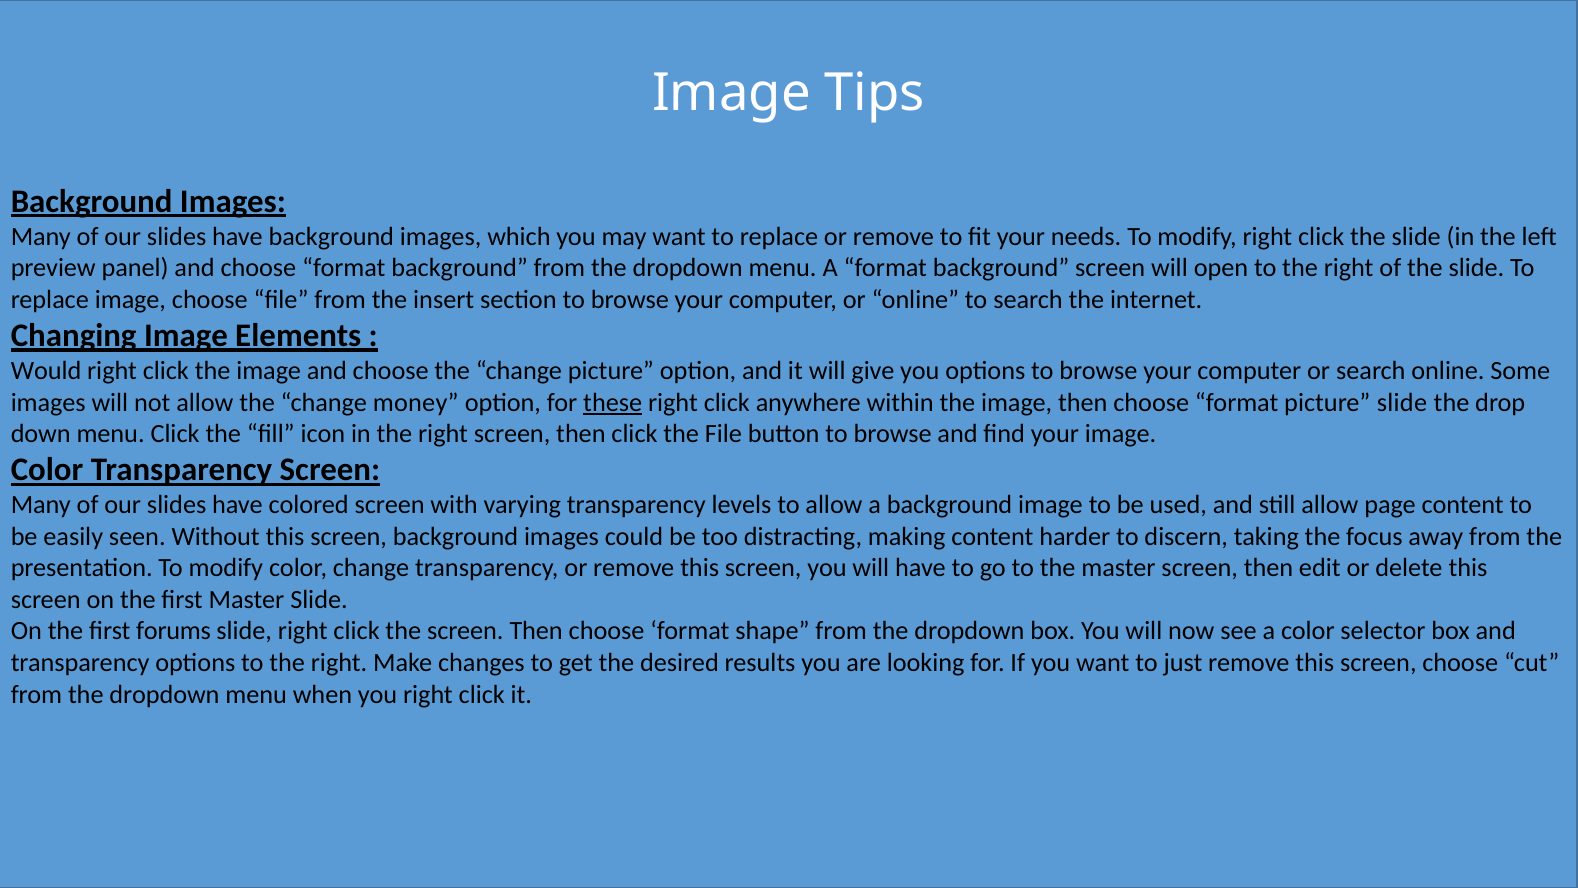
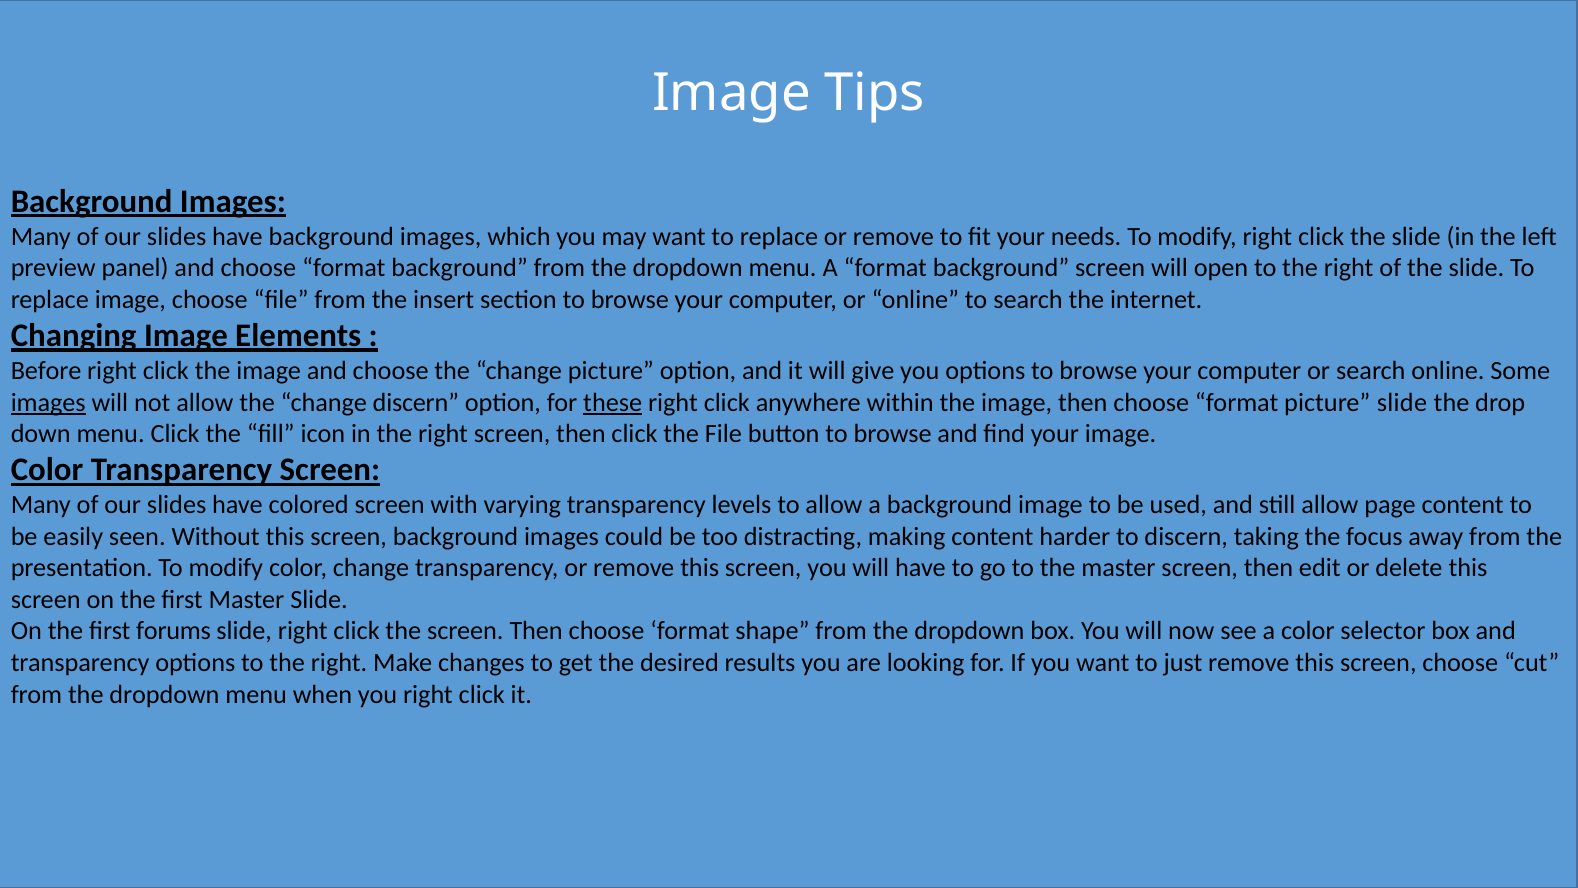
Would: Would -> Before
images at (48, 402) underline: none -> present
change money: money -> discern
